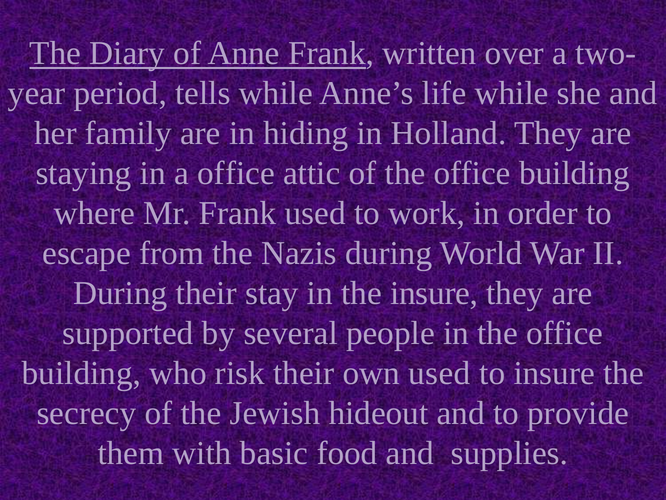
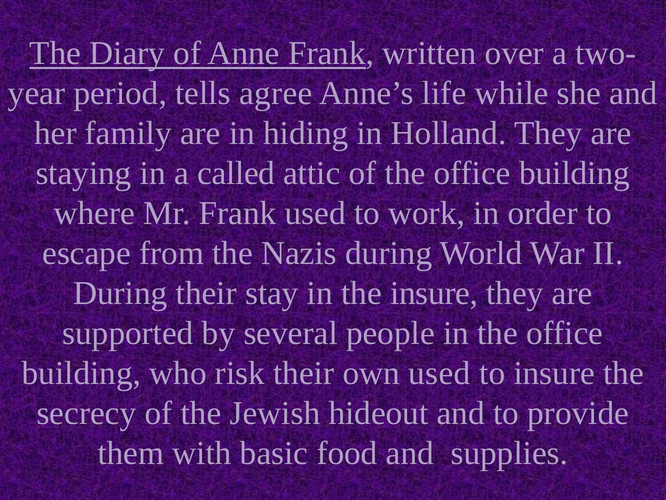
tells while: while -> agree
a office: office -> called
